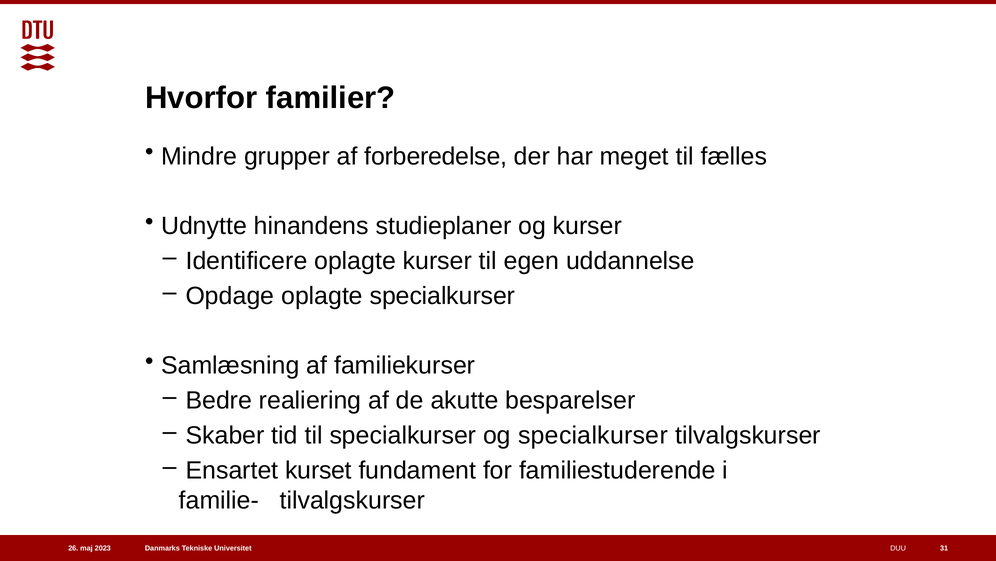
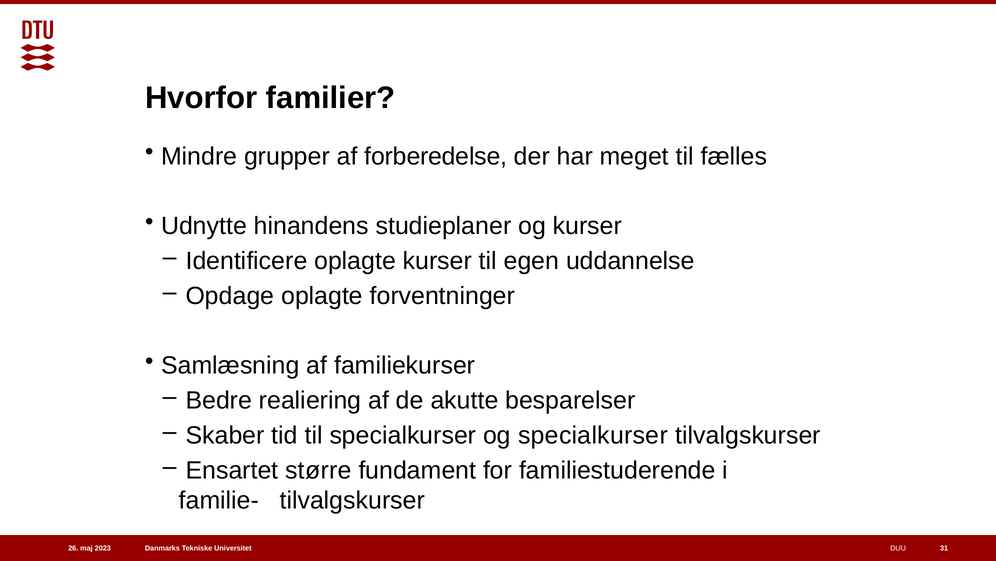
oplagte specialkurser: specialkurser -> forventninger
kurset: kurset -> større
